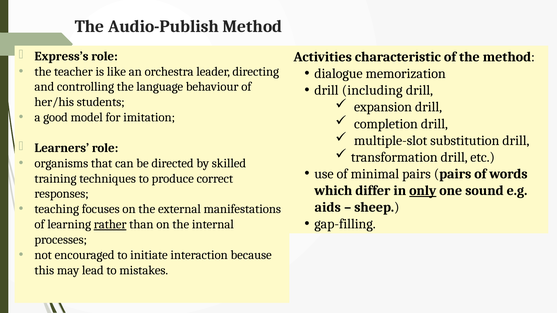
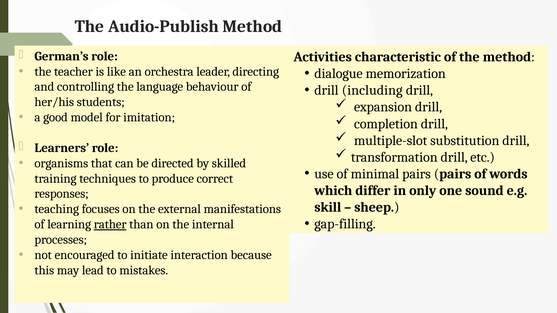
Express’s: Express’s -> German’s
only underline: present -> none
aids: aids -> skill
